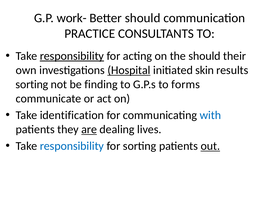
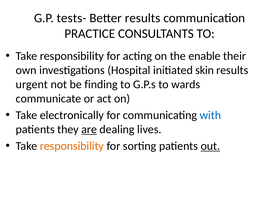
work-: work- -> tests-
Better should: should -> results
responsibility at (72, 56) underline: present -> none
the should: should -> enable
Hospital underline: present -> none
sorting at (32, 84): sorting -> urgent
forms: forms -> wards
identification: identification -> electronically
responsibility at (72, 146) colour: blue -> orange
